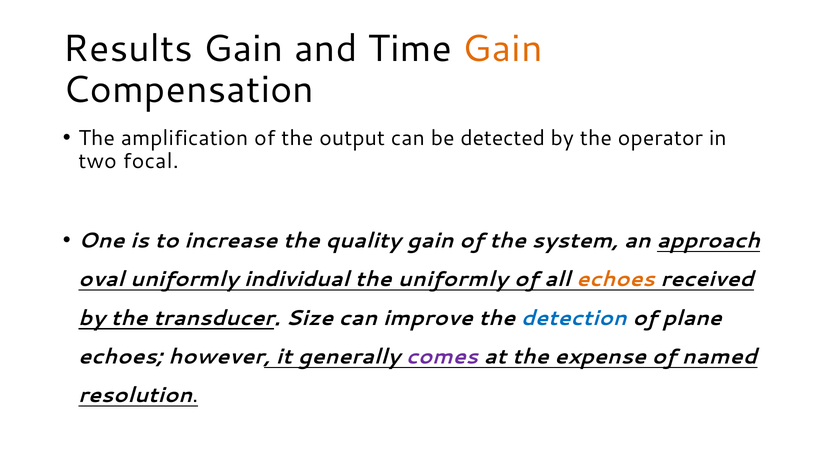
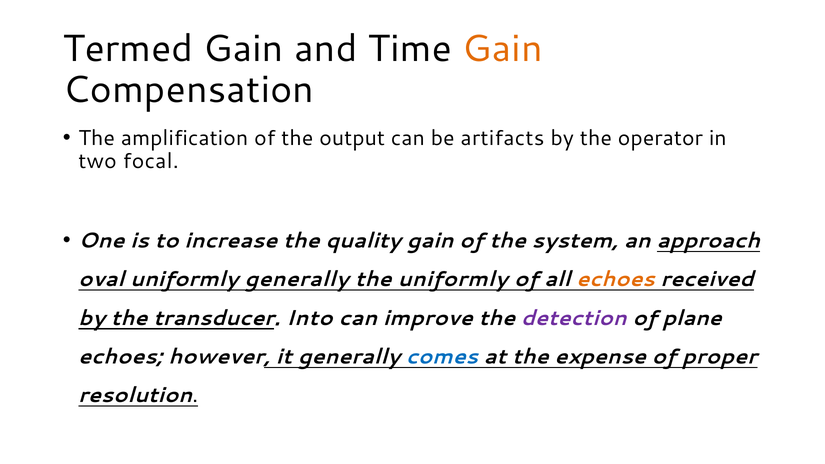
Results: Results -> Termed
detected: detected -> artifacts
uniformly individual: individual -> generally
Size: Size -> Into
detection colour: blue -> purple
comes colour: purple -> blue
named: named -> proper
